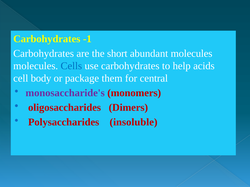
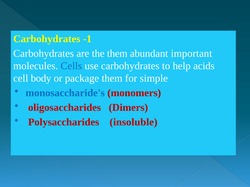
the short: short -> them
abundant molecules: molecules -> important
central: central -> simple
monosaccharide's colour: purple -> blue
